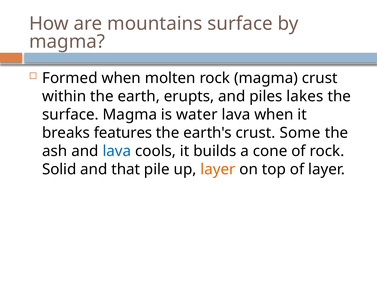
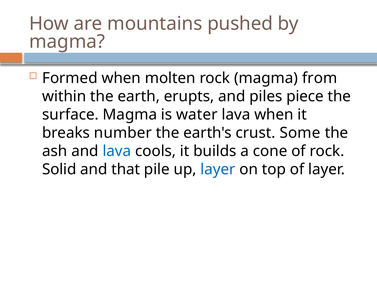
mountains surface: surface -> pushed
magma crust: crust -> from
lakes: lakes -> piece
features: features -> number
layer at (218, 169) colour: orange -> blue
